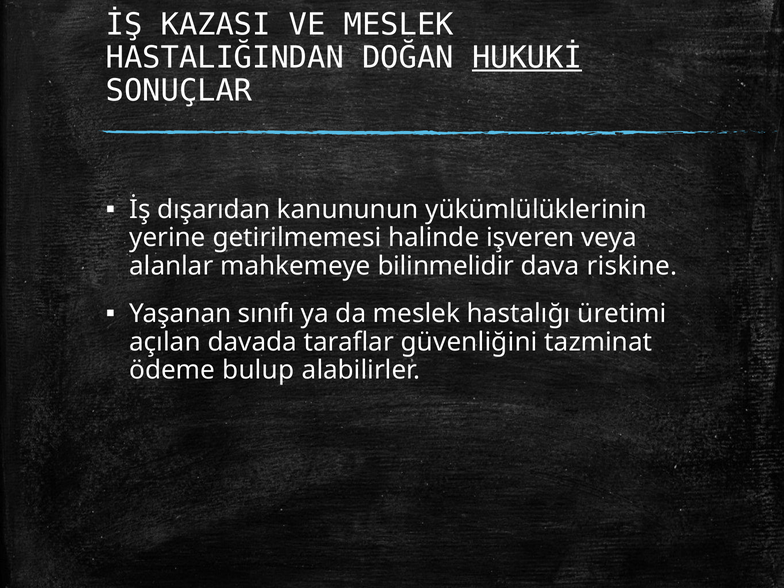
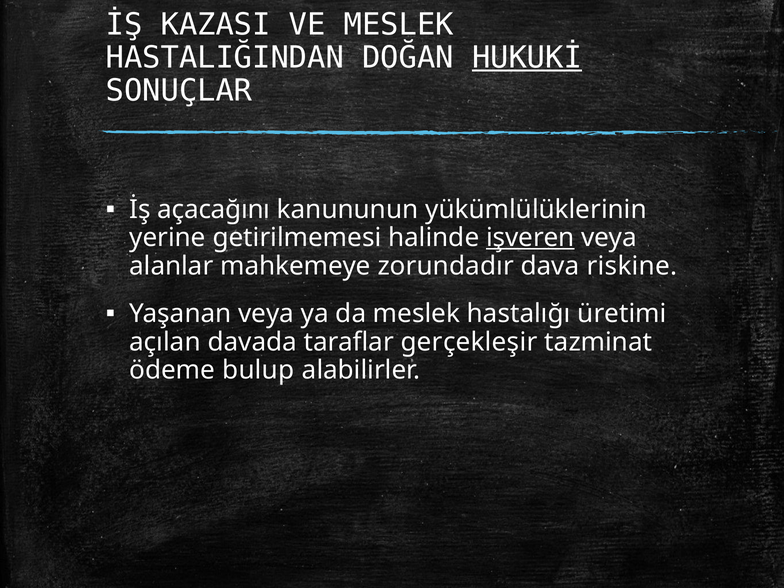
dışarıdan: dışarıdan -> açacağını
işveren underline: none -> present
bilinmelidir: bilinmelidir -> zorundadır
Yaşanan sınıfı: sınıfı -> veya
güvenliğini: güvenliğini -> gerçekleşir
